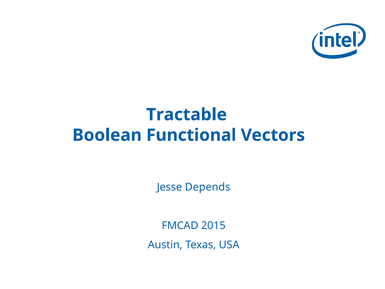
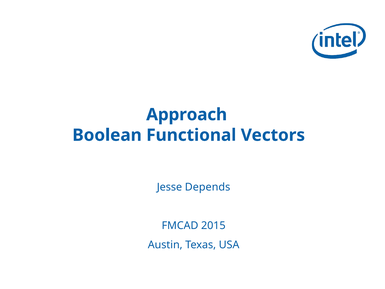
Tractable: Tractable -> Approach
